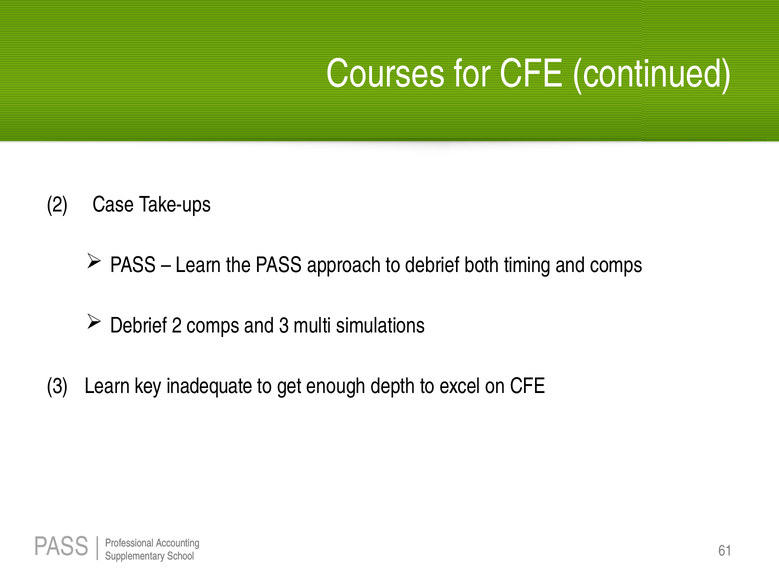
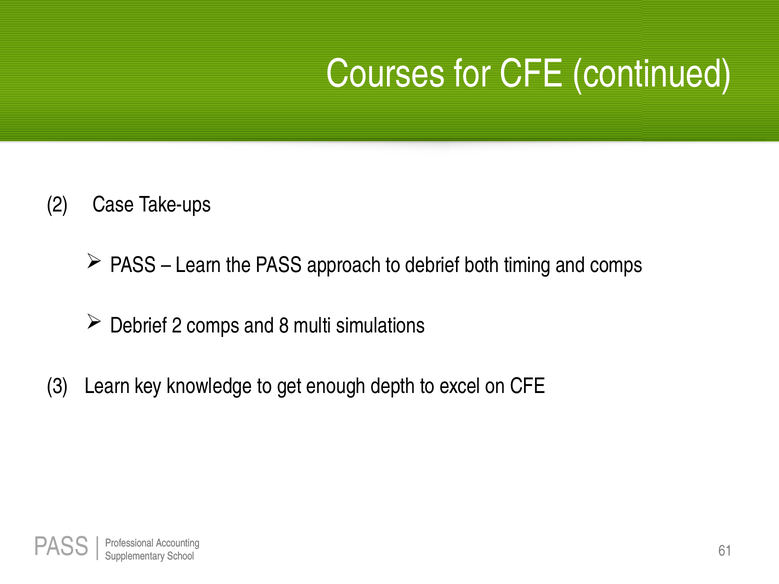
and 3: 3 -> 8
inadequate: inadequate -> knowledge
